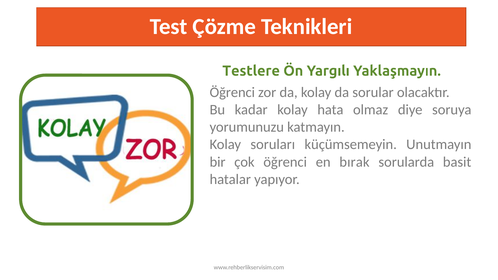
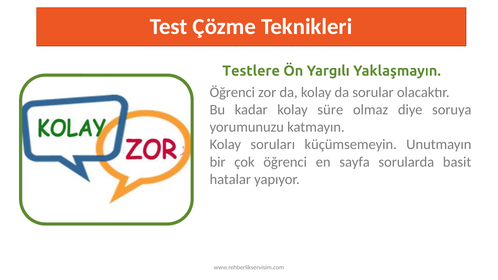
hata: hata -> süre
bırak: bırak -> sayfa
